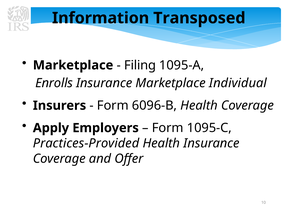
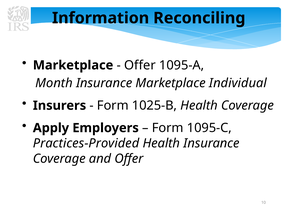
Transposed: Transposed -> Reconciling
Filing at (140, 65): Filing -> Offer
Enrolls: Enrolls -> Month
6096-B: 6096-B -> 1025-B
